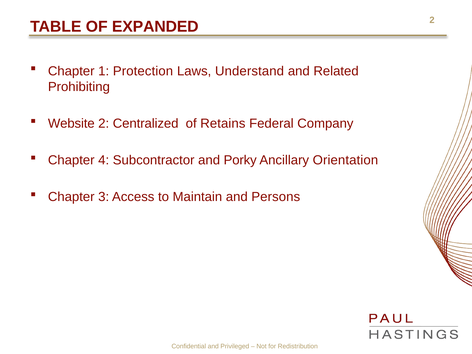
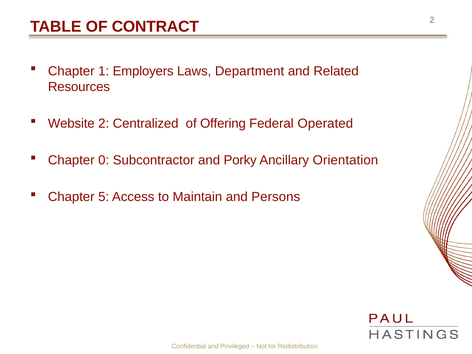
EXPANDED: EXPANDED -> CONTRACT
Protection: Protection -> Employers
Understand: Understand -> Department
Prohibiting: Prohibiting -> Resources
Retains: Retains -> Offering
Company: Company -> Operated
4: 4 -> 0
3: 3 -> 5
